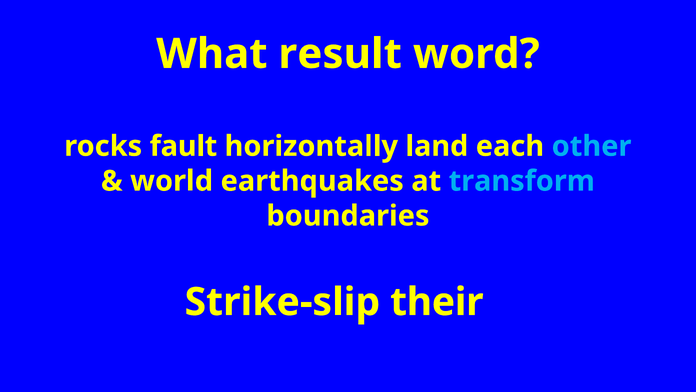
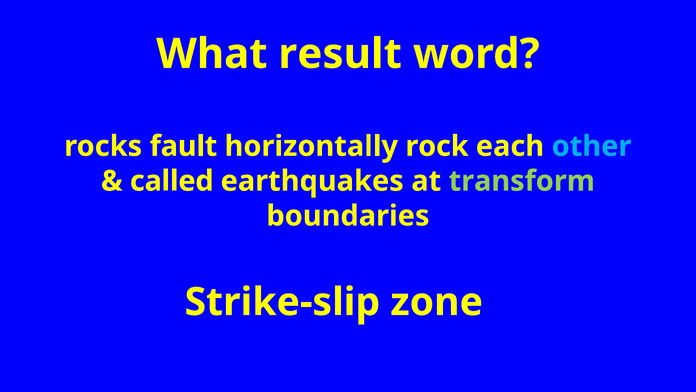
land: land -> rock
world: world -> called
transform colour: light blue -> light green
their: their -> zone
